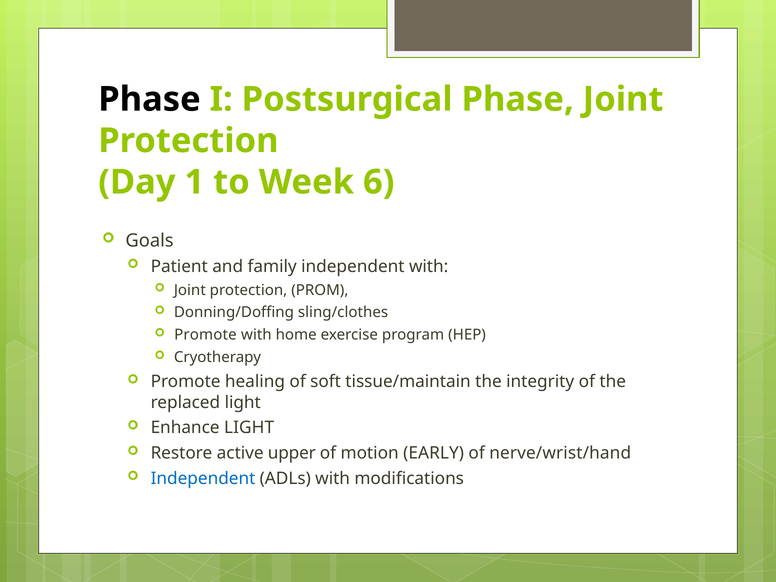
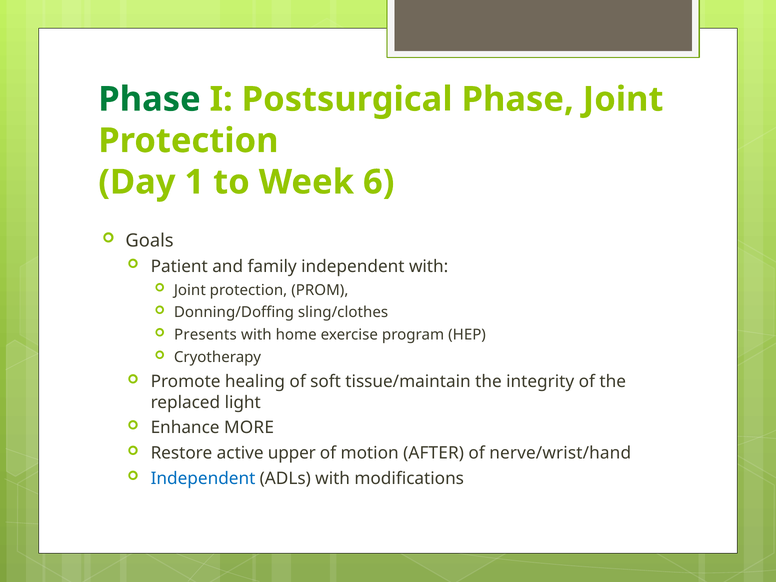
Phase at (149, 99) colour: black -> green
Promote at (205, 335): Promote -> Presents
Enhance LIGHT: LIGHT -> MORE
EARLY: EARLY -> AFTER
